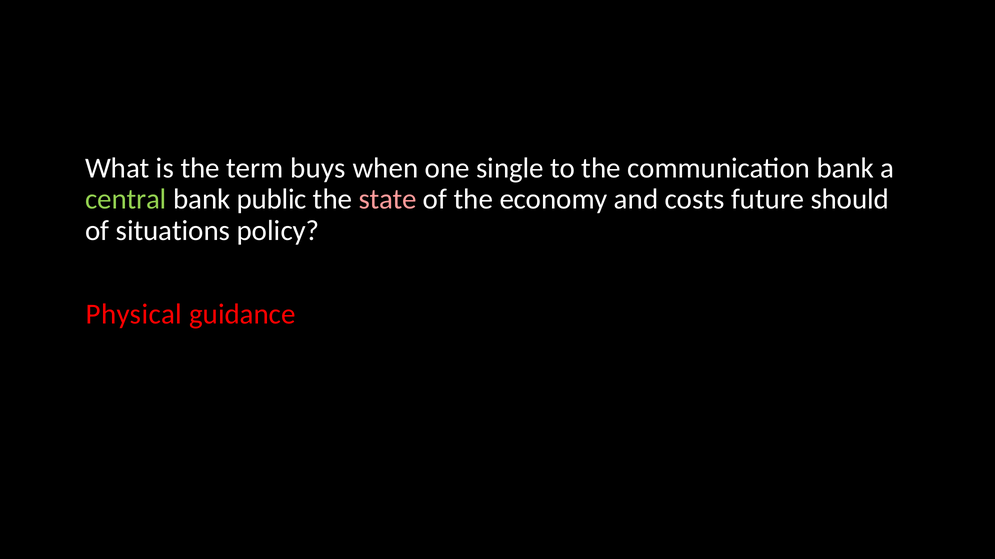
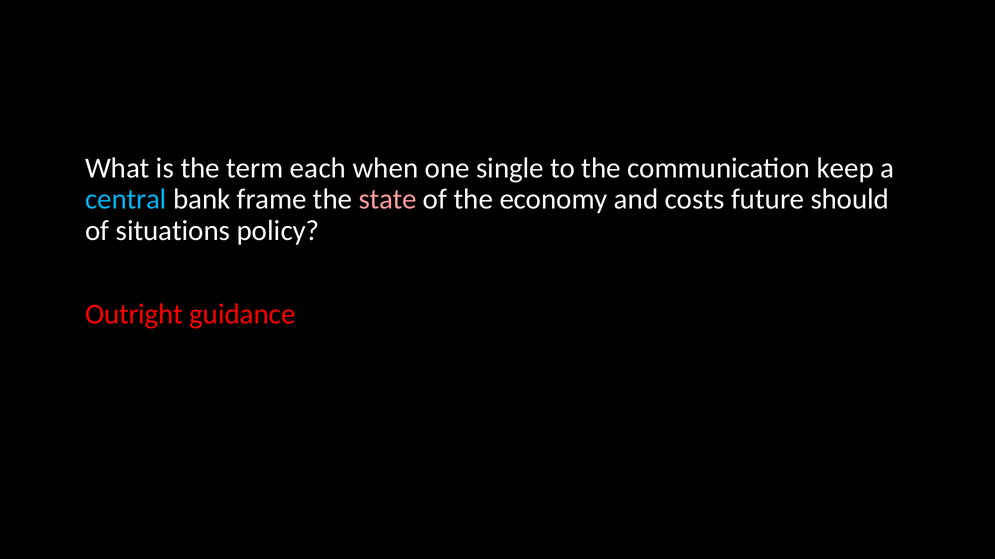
buys: buys -> each
communication bank: bank -> keep
central colour: light green -> light blue
public: public -> frame
Physical: Physical -> Outright
